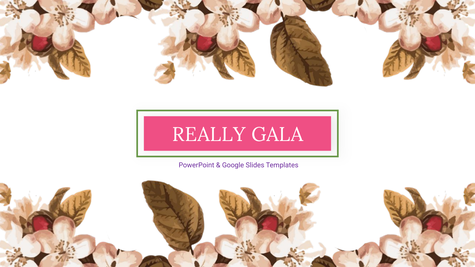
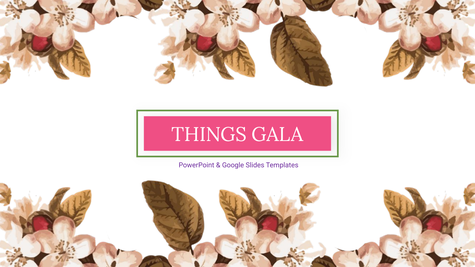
REALLY: REALLY -> THINGS
